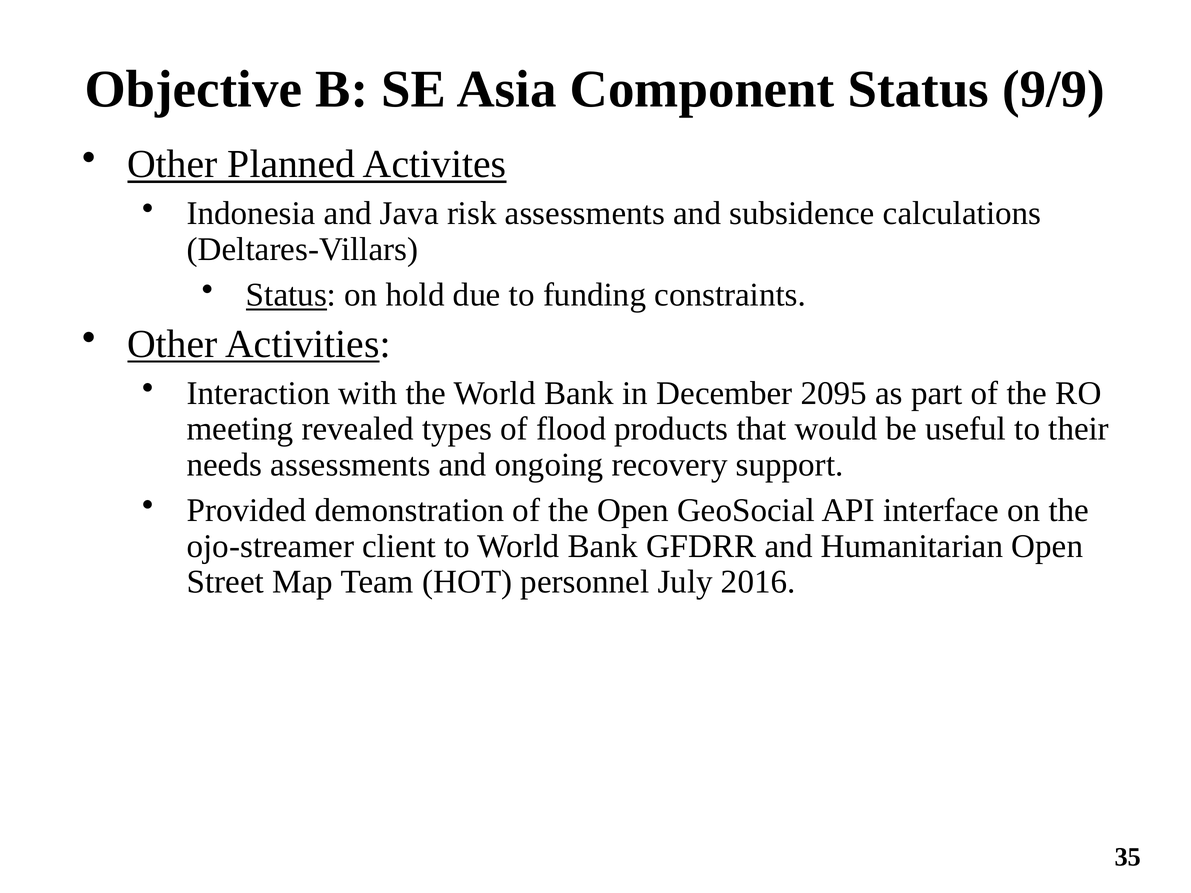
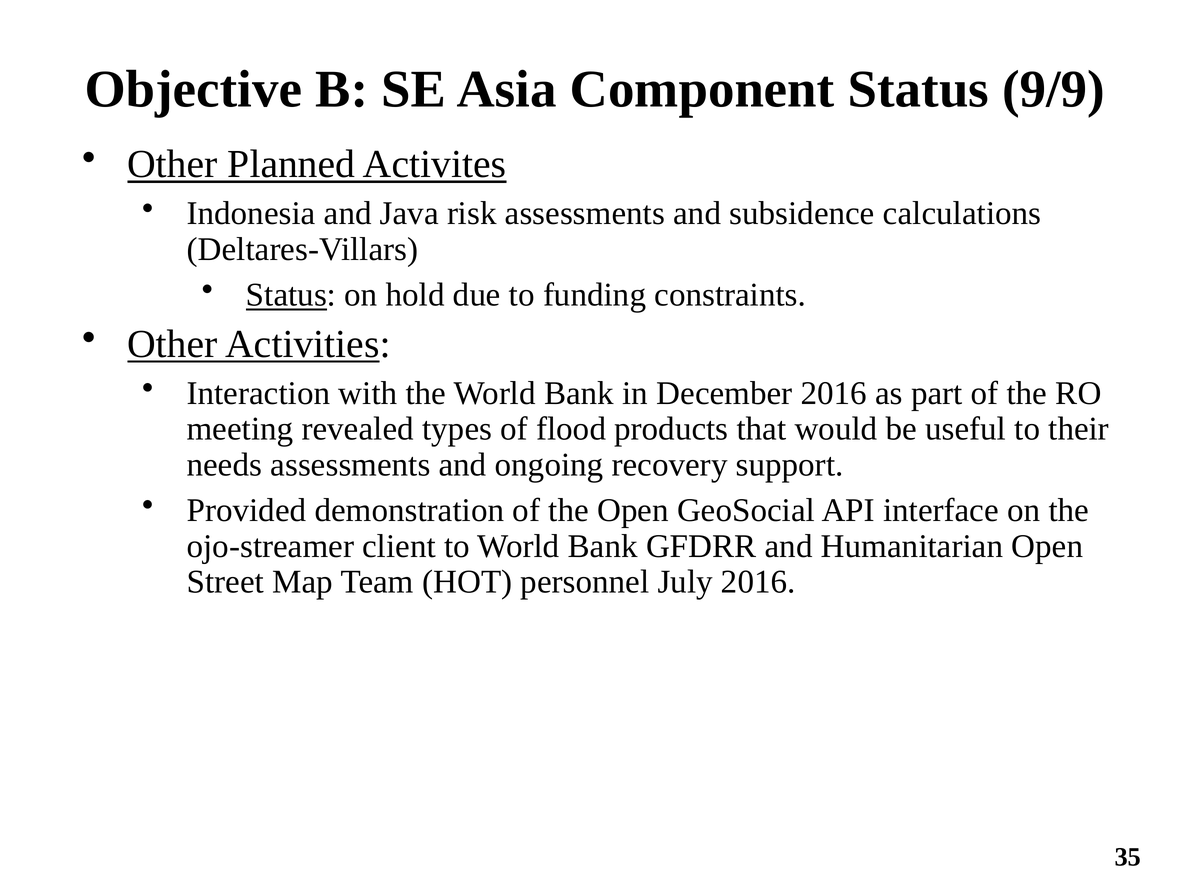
December 2095: 2095 -> 2016
